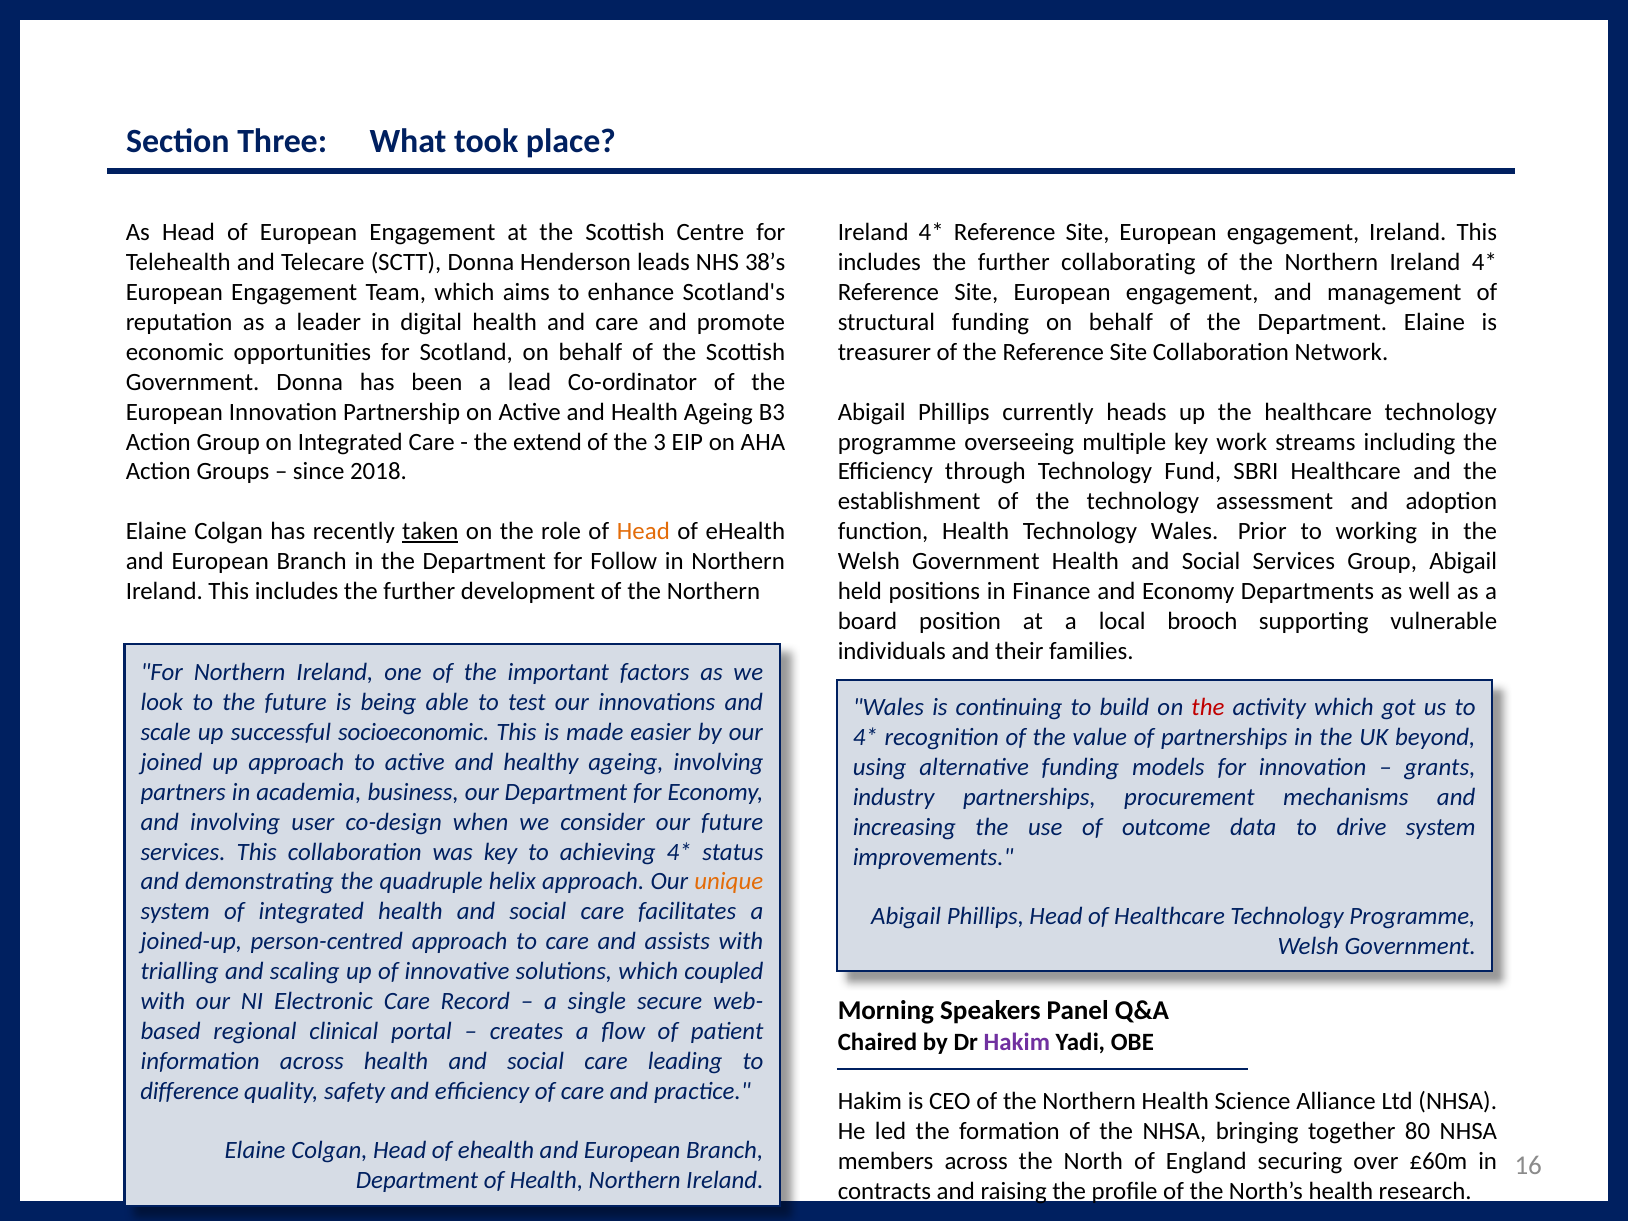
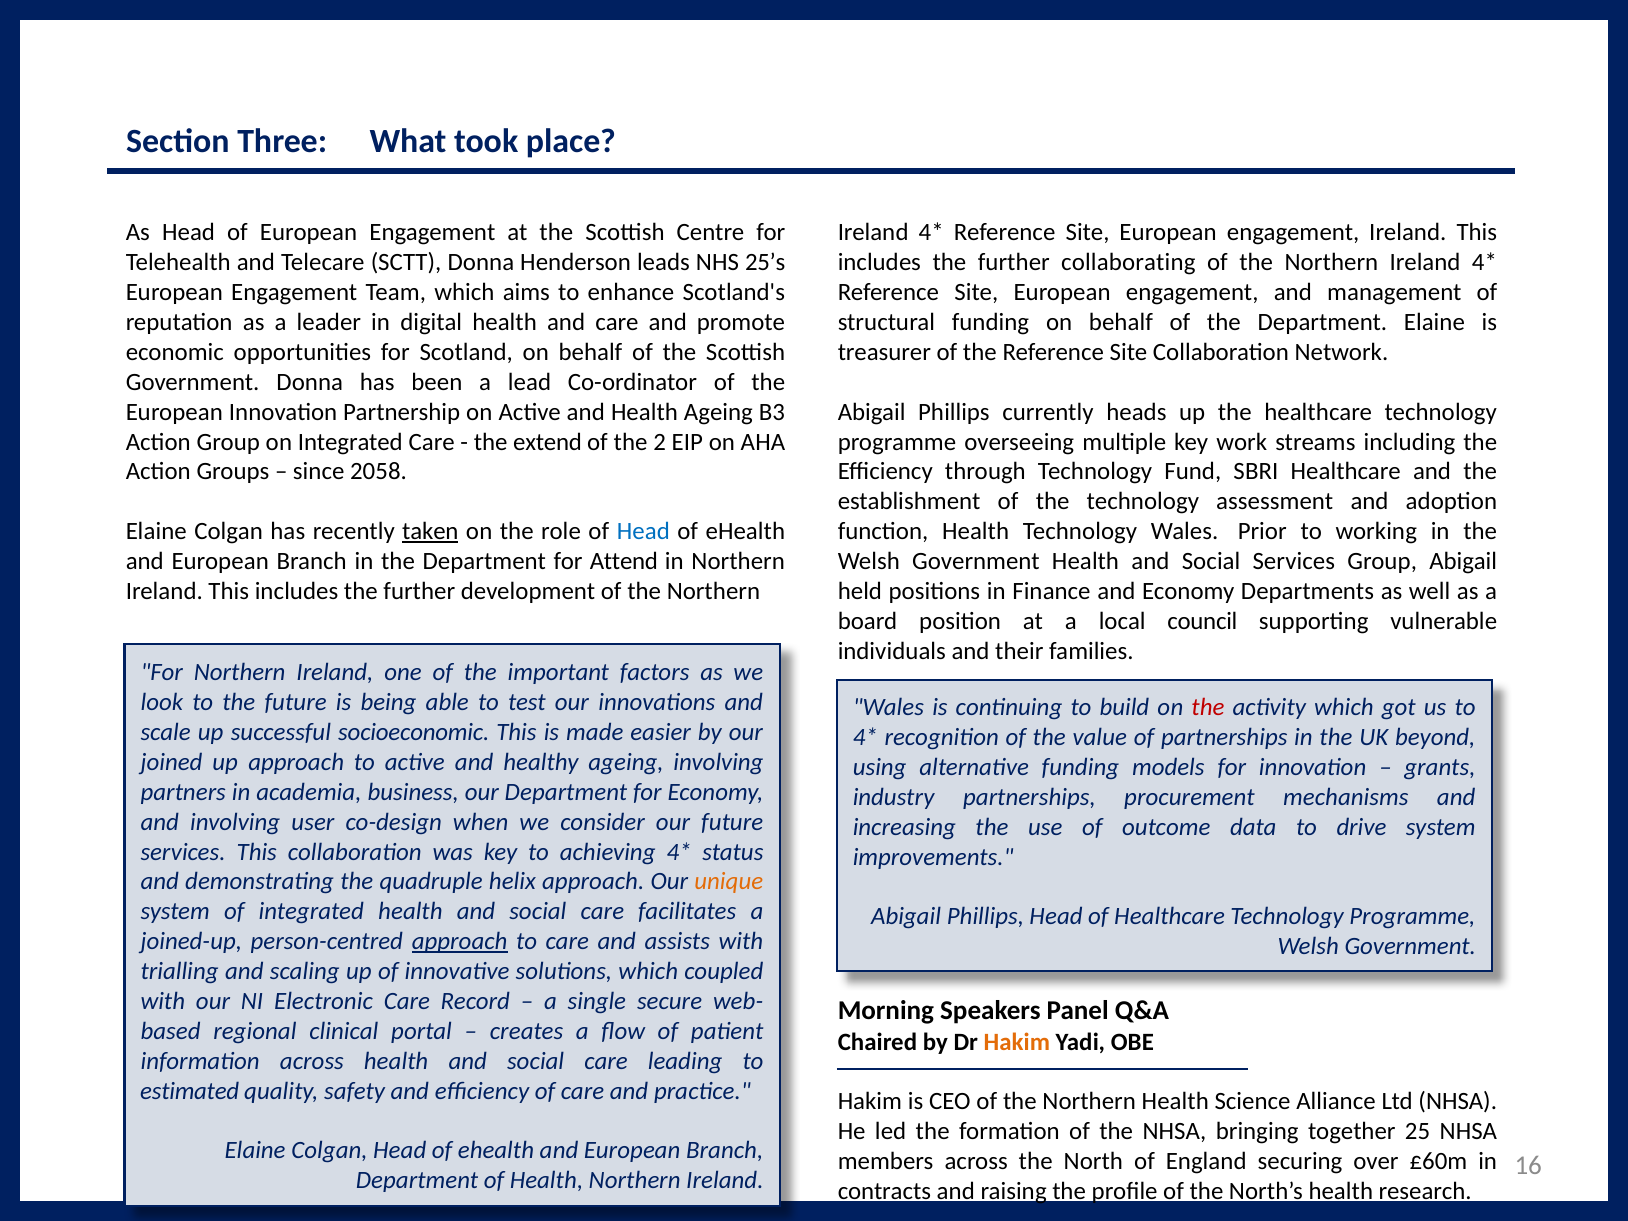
38’s: 38’s -> 25’s
3: 3 -> 2
2018: 2018 -> 2058
Head at (643, 531) colour: orange -> blue
Follow: Follow -> Attend
brooch: brooch -> council
approach at (460, 941) underline: none -> present
Hakim at (1017, 1042) colour: purple -> orange
difference: difference -> estimated
80: 80 -> 25
